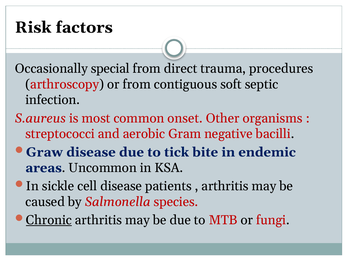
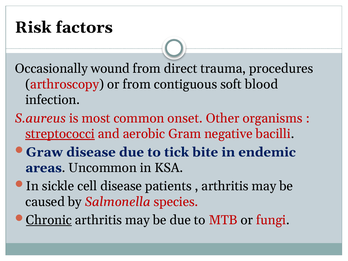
special: special -> wound
septic: septic -> blood
streptococci underline: none -> present
